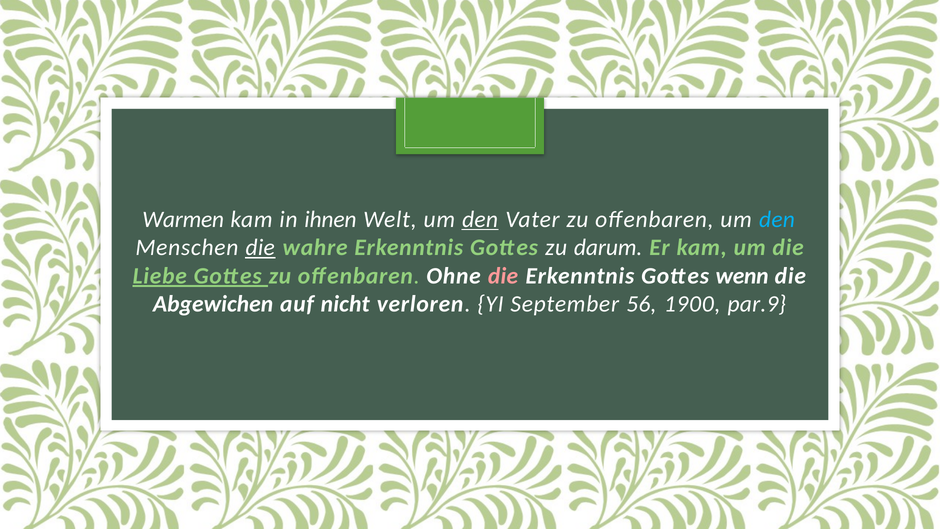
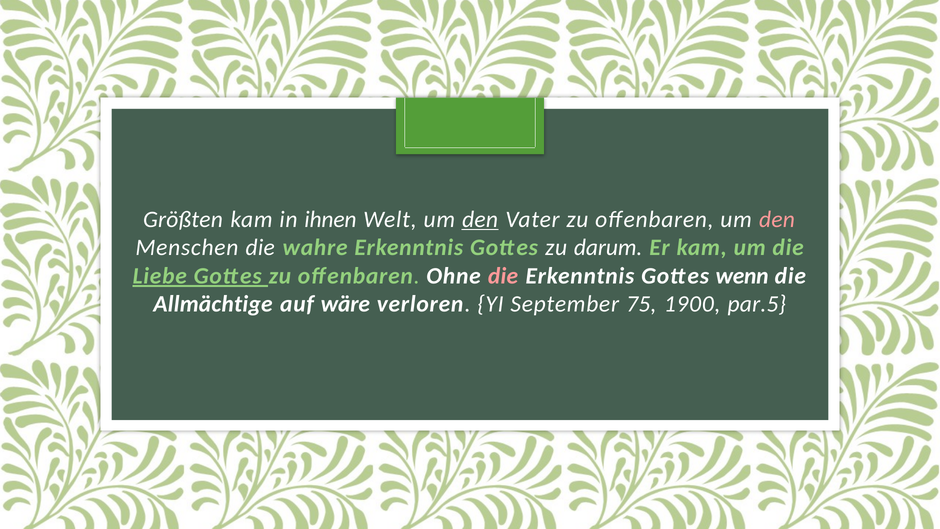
Warmen: Warmen -> Größten
den at (777, 219) colour: light blue -> pink
die at (260, 248) underline: present -> none
Abgewichen: Abgewichen -> Allmächtige
nicht: nicht -> wäre
56: 56 -> 75
par.9: par.9 -> par.5
